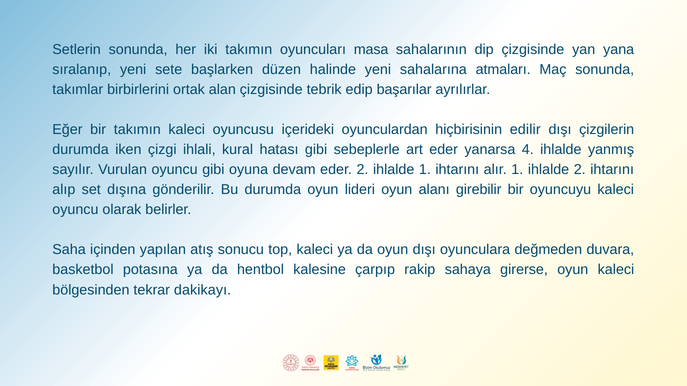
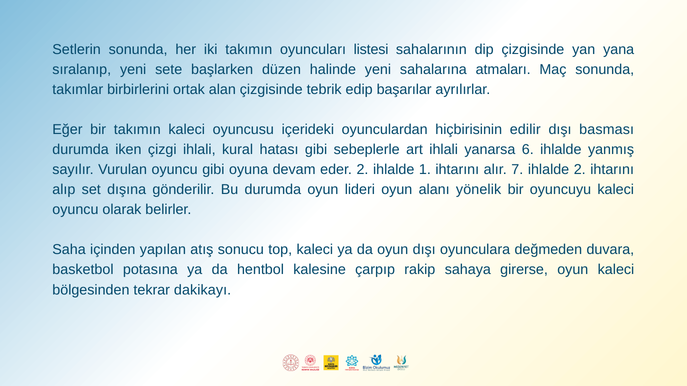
masa: masa -> listesi
çizgilerin: çizgilerin -> basması
art eder: eder -> ihlali
4: 4 -> 6
alır 1: 1 -> 7
girebilir: girebilir -> yönelik
